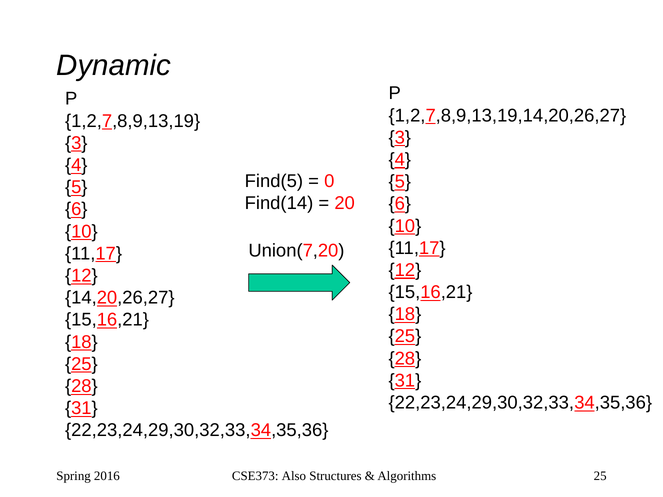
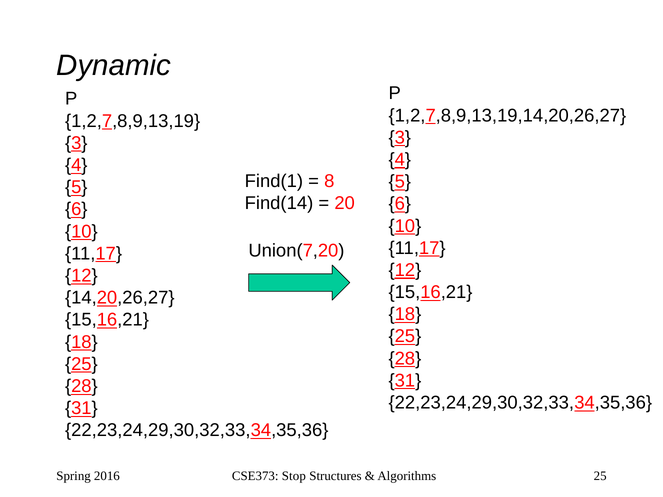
Find(5: Find(5 -> Find(1
0: 0 -> 8
Also: Also -> Stop
